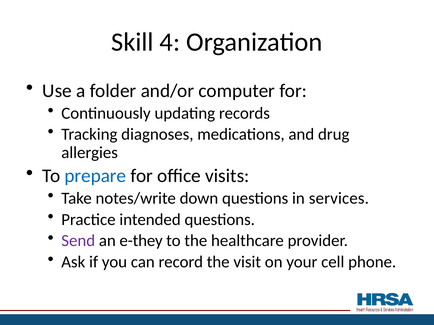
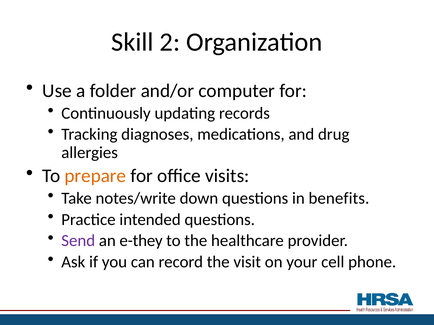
4: 4 -> 2
prepare colour: blue -> orange
services: services -> benefits
